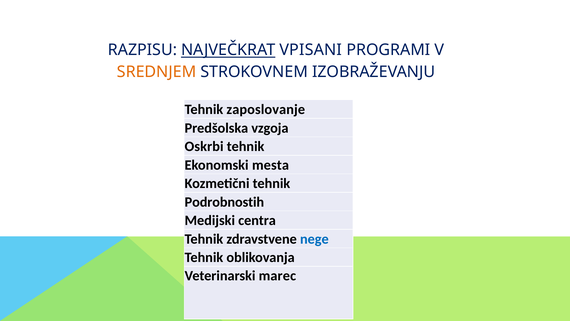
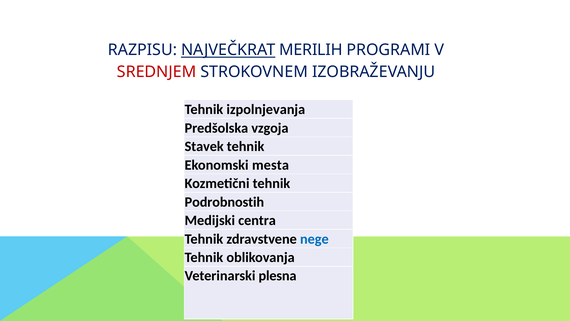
VPISANI: VPISANI -> MERILIH
SREDNJEM colour: orange -> red
zaposlovanje: zaposlovanje -> izpolnjevanja
Oskrbi: Oskrbi -> Stavek
marec: marec -> plesna
